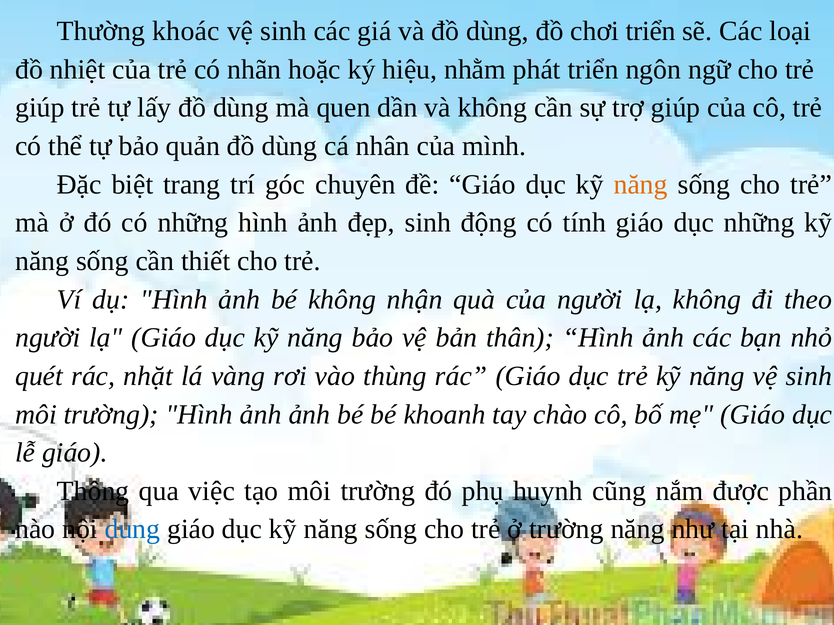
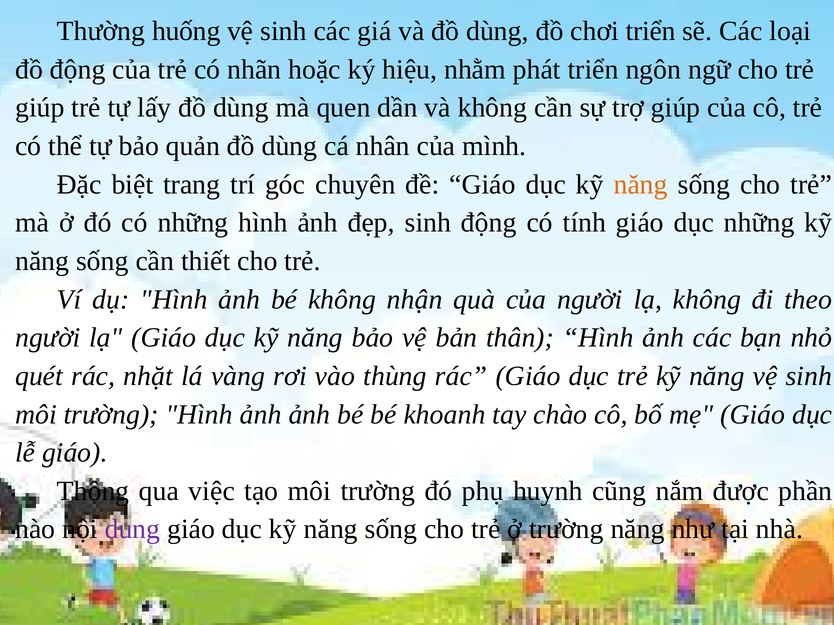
khoác: khoác -> huống
đồ nhiệt: nhiệt -> động
dung colour: blue -> purple
